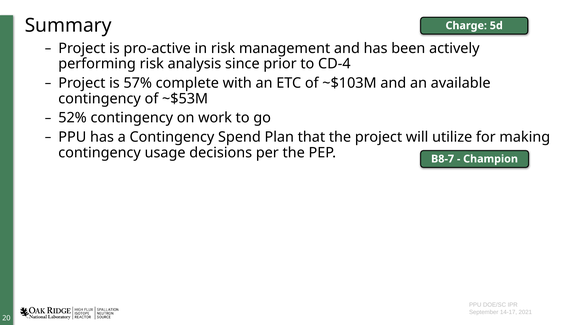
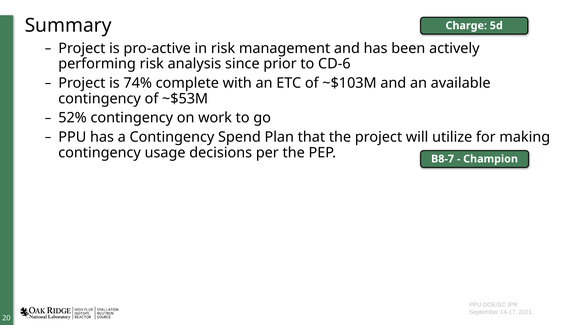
CD-4: CD-4 -> CD-6
57%: 57% -> 74%
